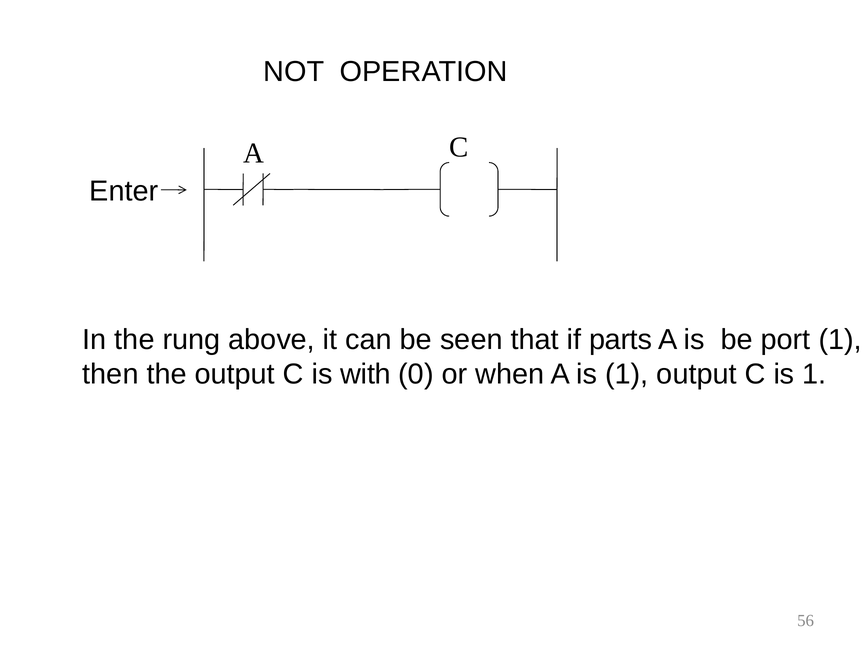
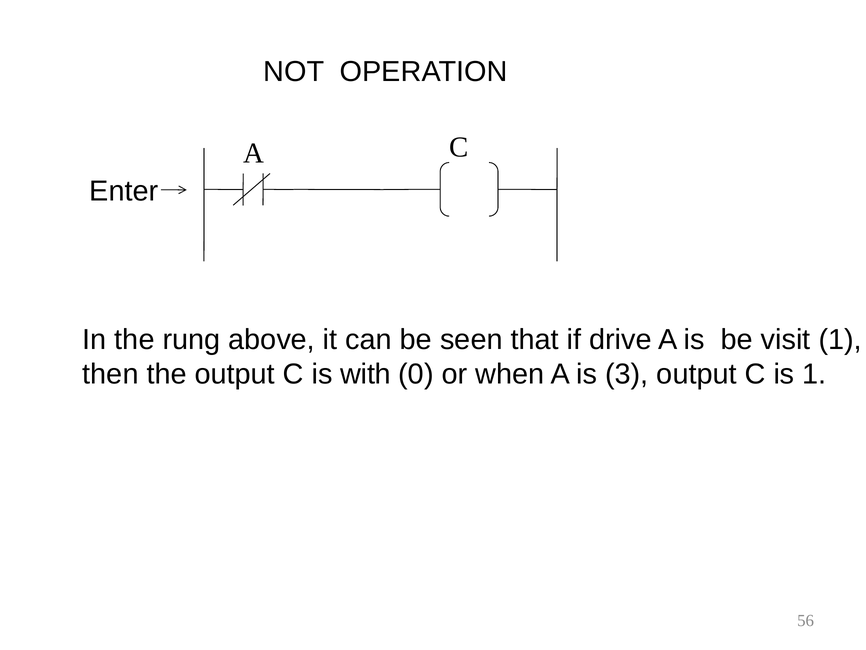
parts: parts -> drive
port: port -> visit
A is 1: 1 -> 3
